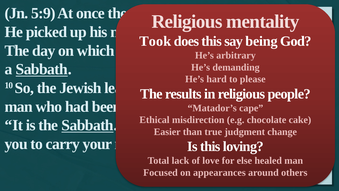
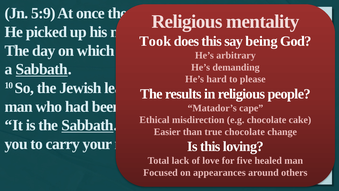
judgment at (245, 132): judgment -> chocolate
else: else -> five
